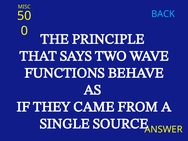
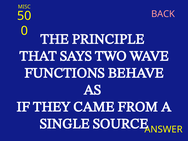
BACK colour: light blue -> pink
